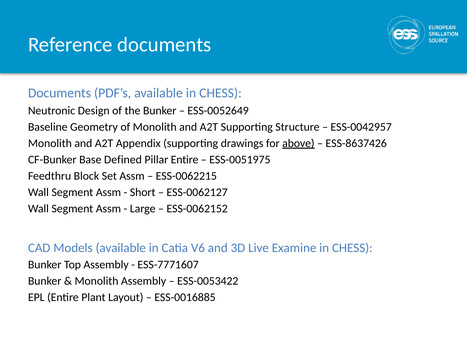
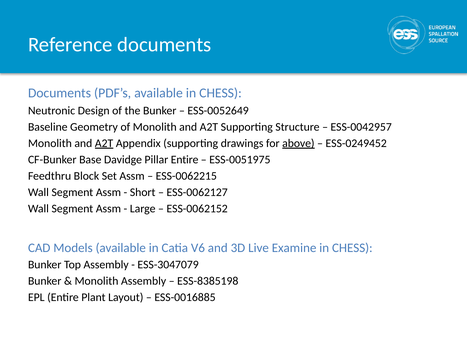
A2T at (104, 143) underline: none -> present
ESS-8637426: ESS-8637426 -> ESS-0249452
Defined: Defined -> Davidge
ESS-7771607: ESS-7771607 -> ESS-3047079
ESS-0053422: ESS-0053422 -> ESS-8385198
